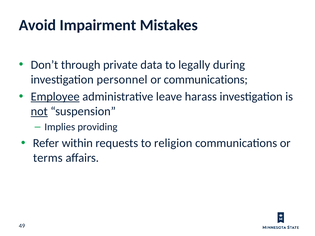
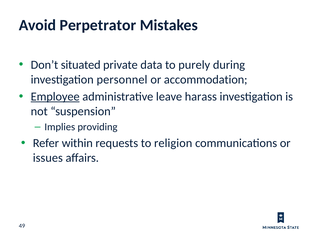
Impairment: Impairment -> Perpetrator
through: through -> situated
legally: legally -> purely
or communications: communications -> accommodation
not underline: present -> none
terms: terms -> issues
